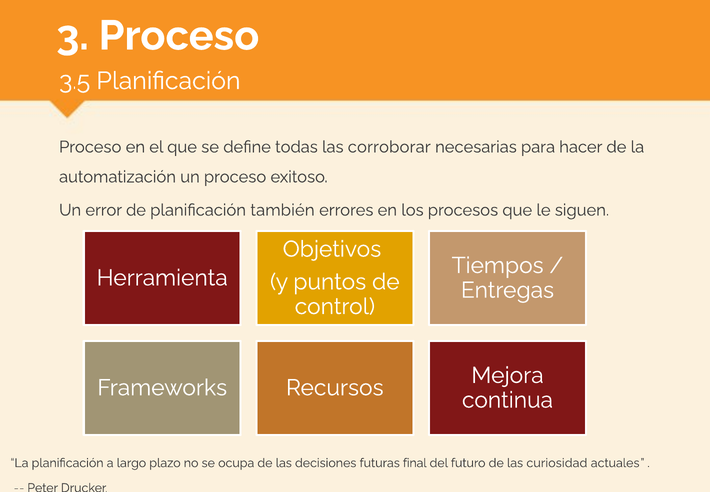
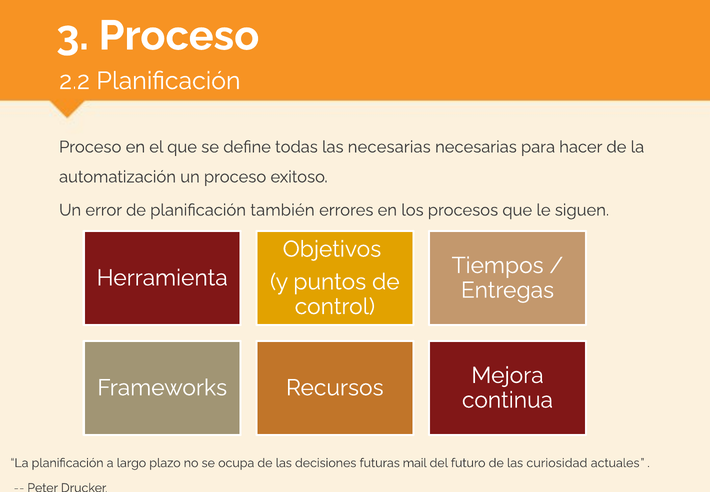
3.5: 3.5 -> 2.2
las corroborar: corroborar -> necesarias
final: final -> mail
